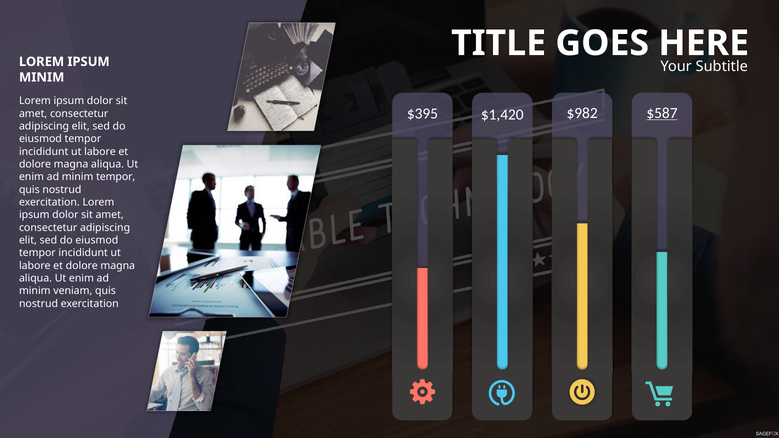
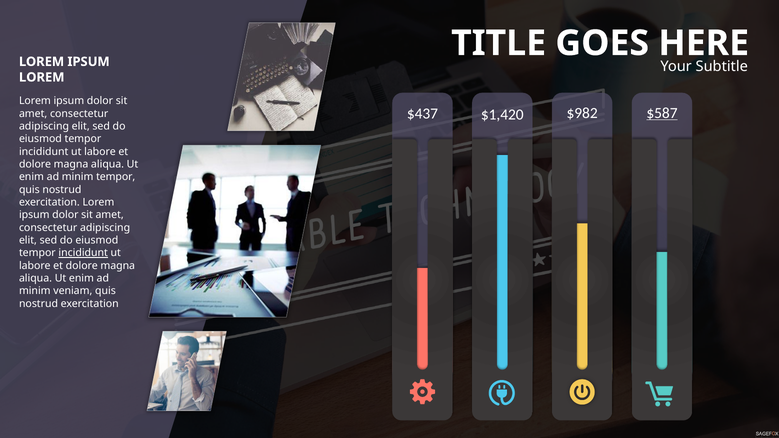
MINIM at (42, 77): MINIM -> LOREM
$395: $395 -> $437
incididunt at (83, 253) underline: none -> present
